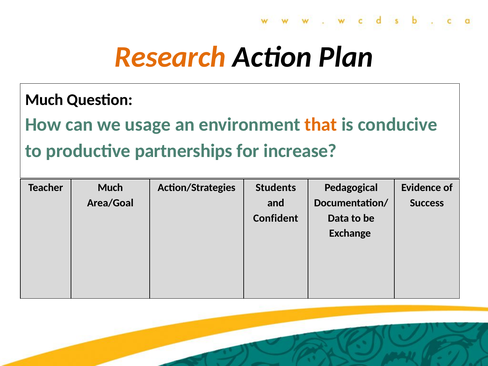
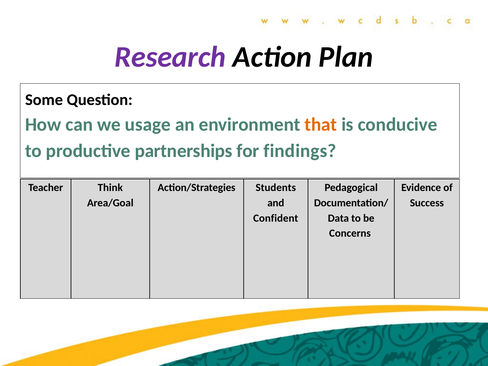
Research colour: orange -> purple
Much at (44, 100): Much -> Some
increase: increase -> findings
Teacher Much: Much -> Think
Exchange: Exchange -> Concerns
